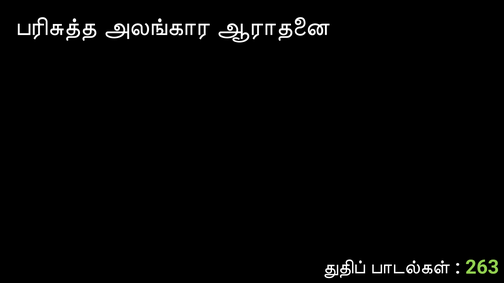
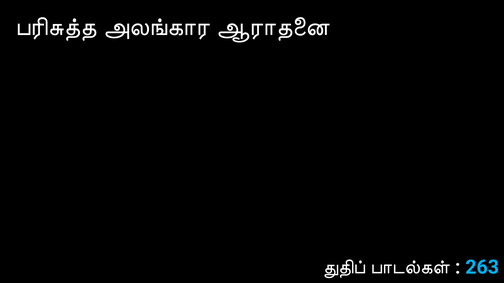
263 colour: light green -> light blue
